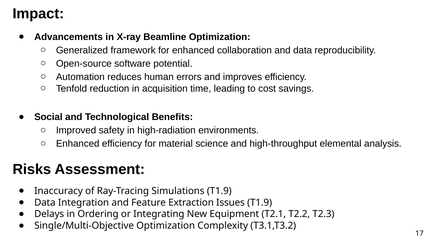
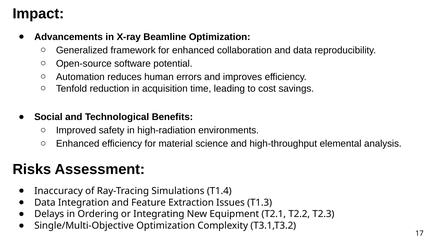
Simulations T1.9: T1.9 -> T1.4
Issues T1.9: T1.9 -> T1.3
